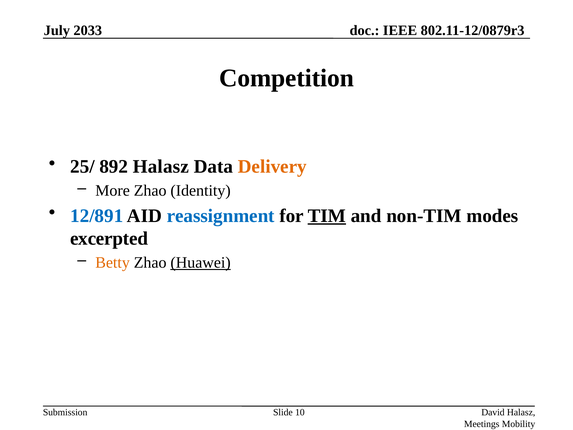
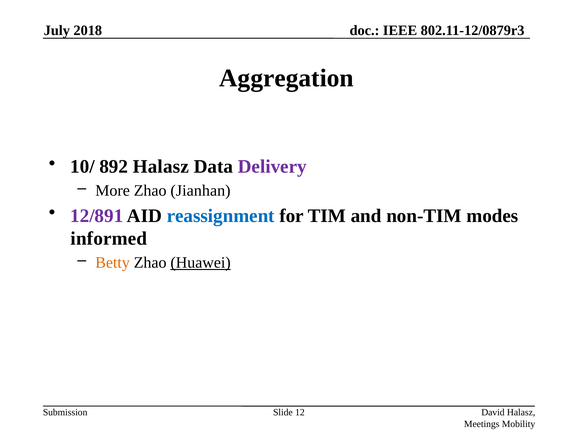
2033: 2033 -> 2018
Competition: Competition -> Aggregation
25/: 25/ -> 10/
Delivery colour: orange -> purple
Identity: Identity -> Jianhan
12/891 colour: blue -> purple
TIM underline: present -> none
excerpted: excerpted -> informed
10: 10 -> 12
